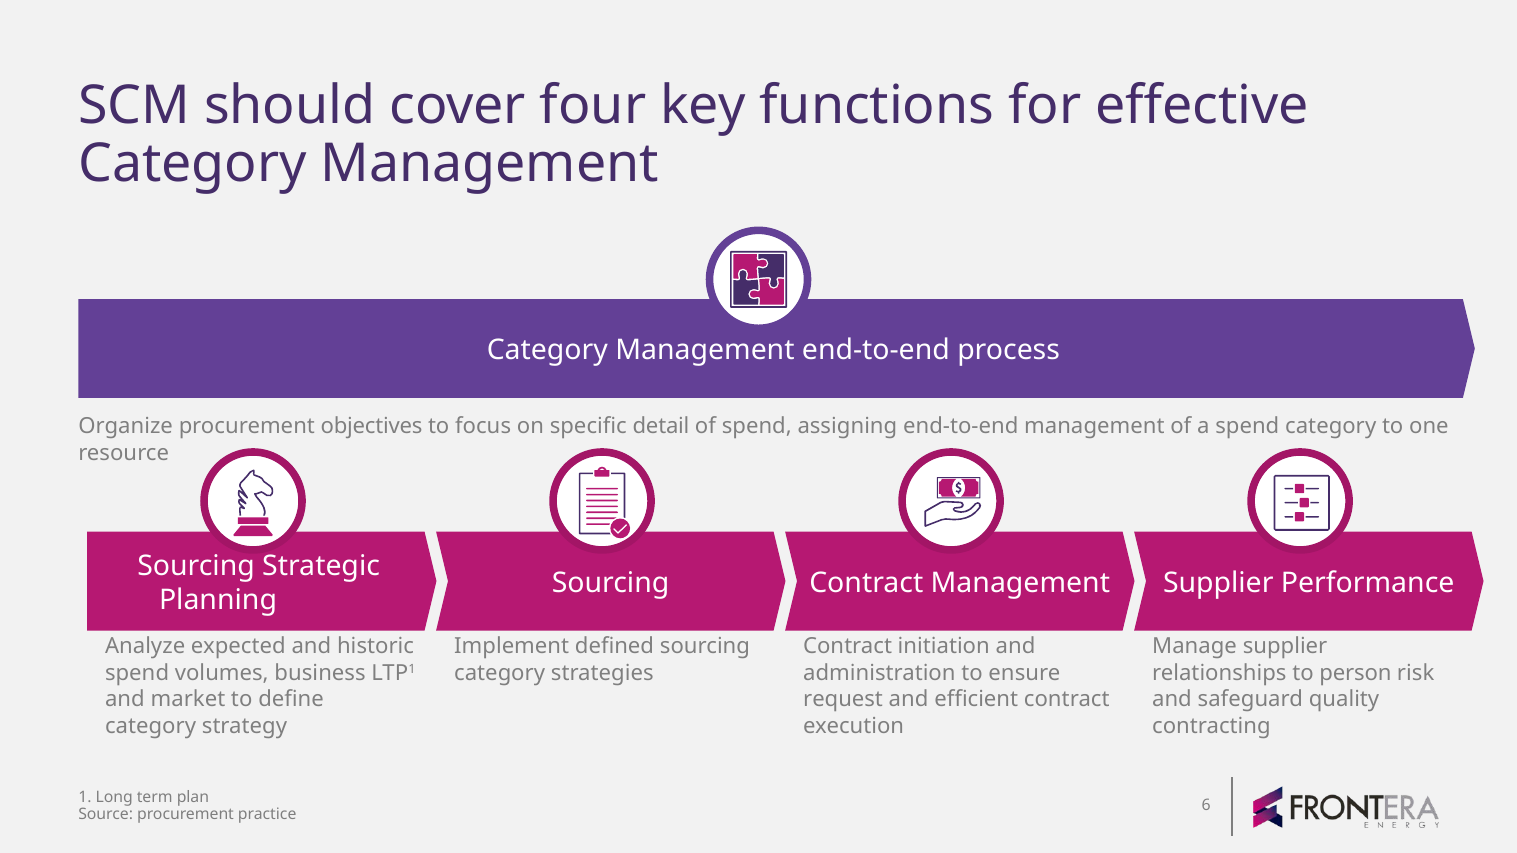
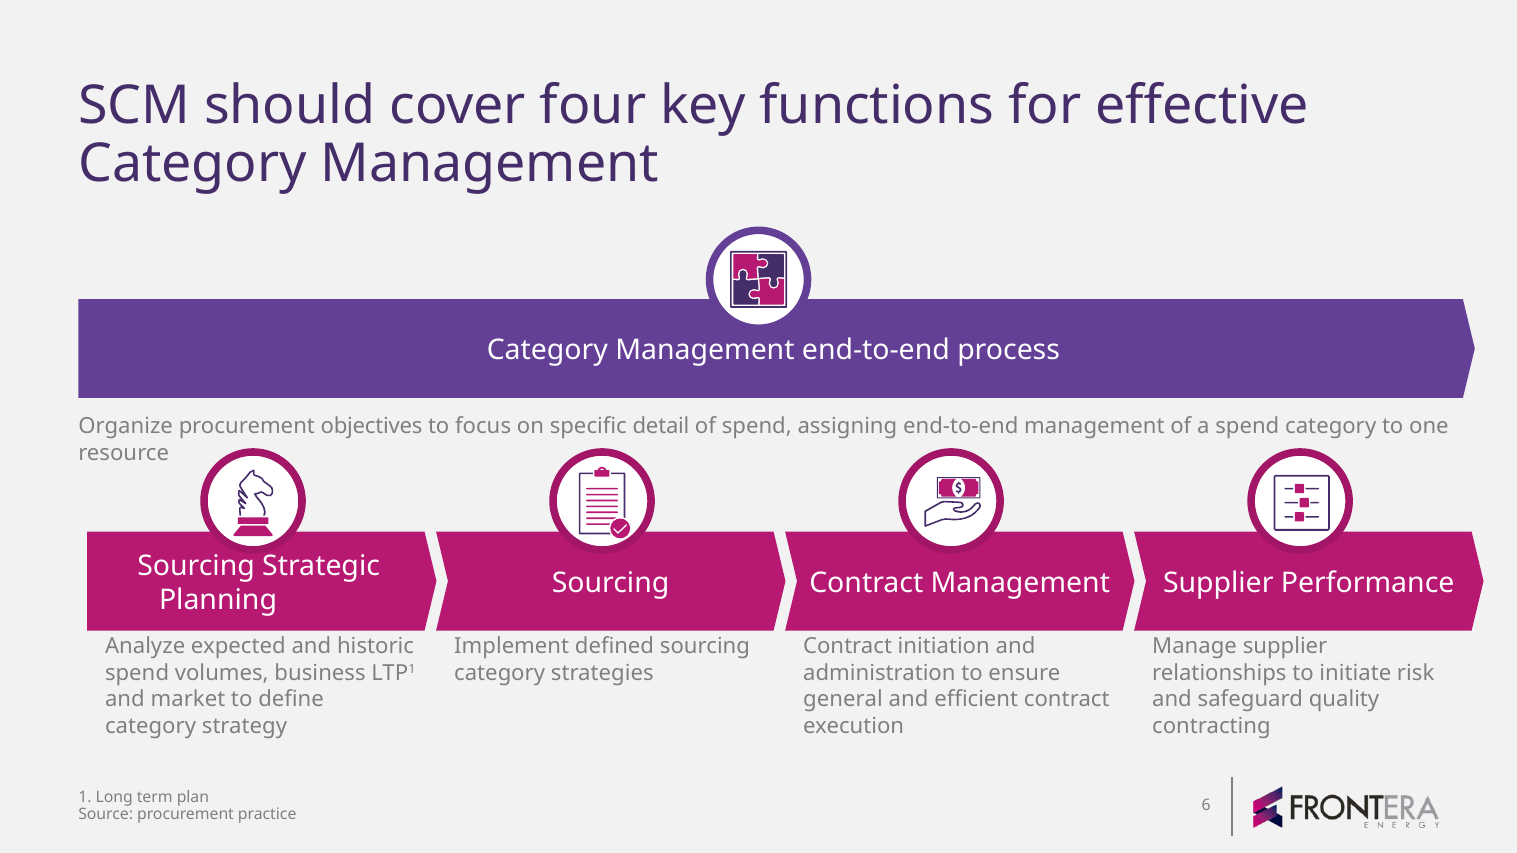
person: person -> initiate
request: request -> general
